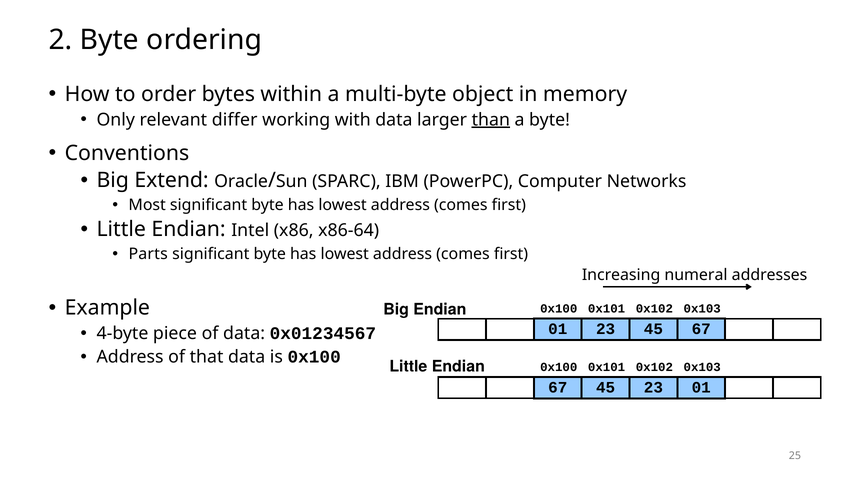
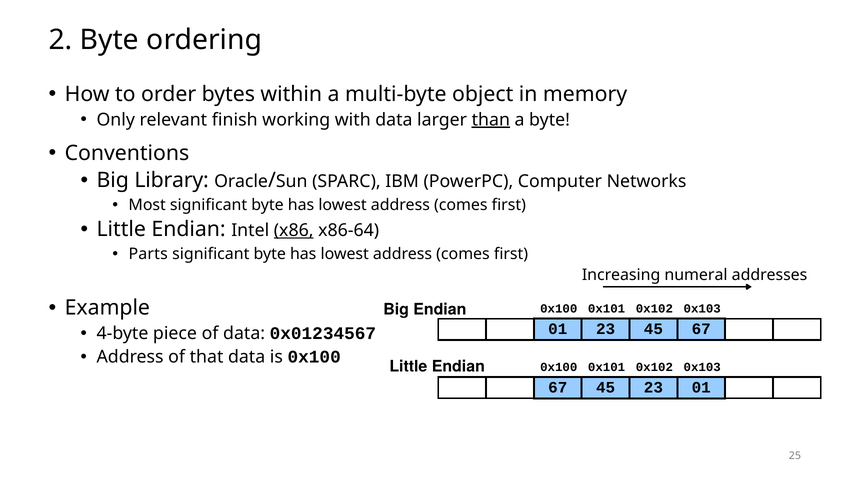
differ: differ -> finish
Extend: Extend -> Library
x86 underline: none -> present
